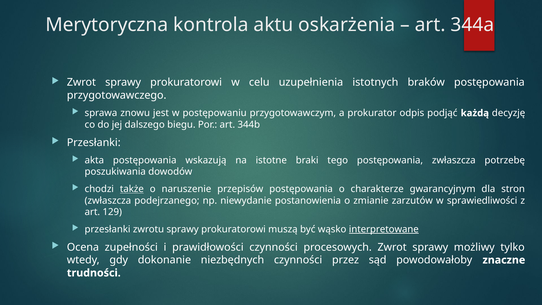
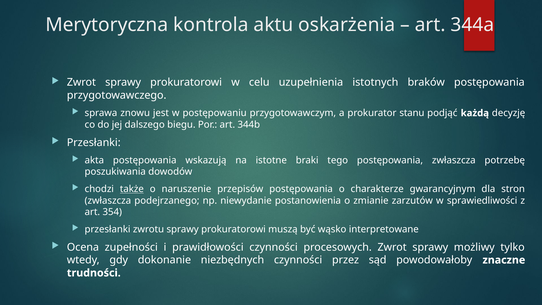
odpis: odpis -> stanu
129: 129 -> 354
interpretowane underline: present -> none
